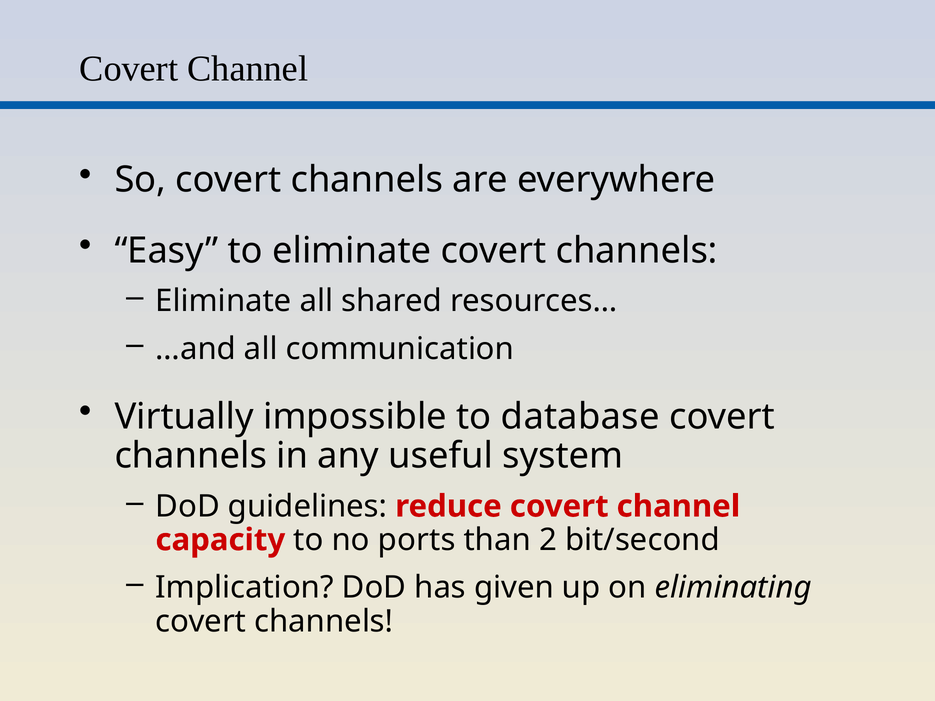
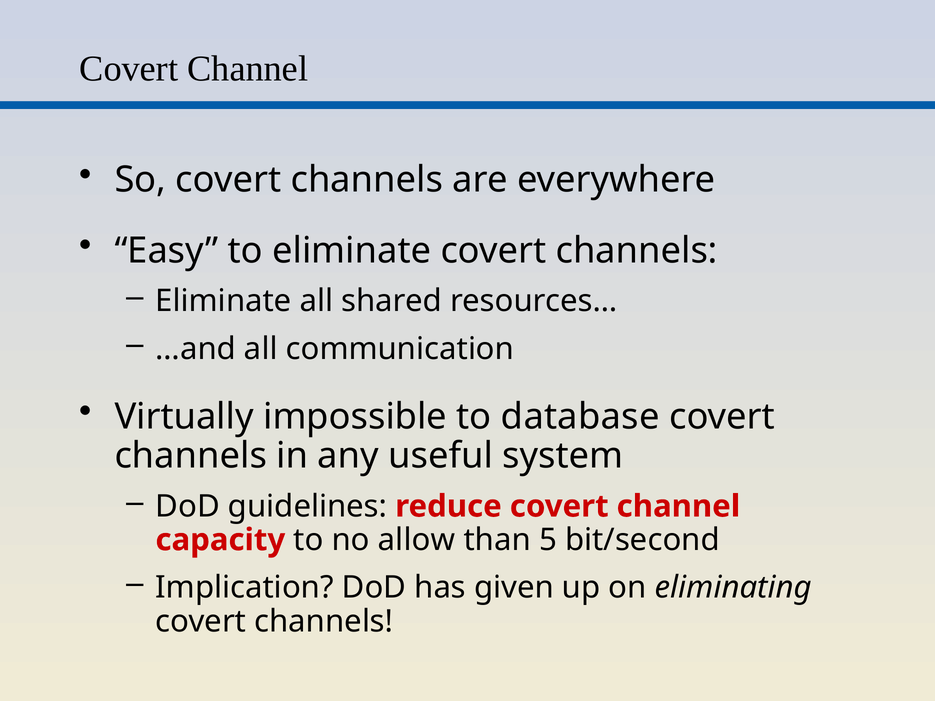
ports: ports -> allow
2: 2 -> 5
